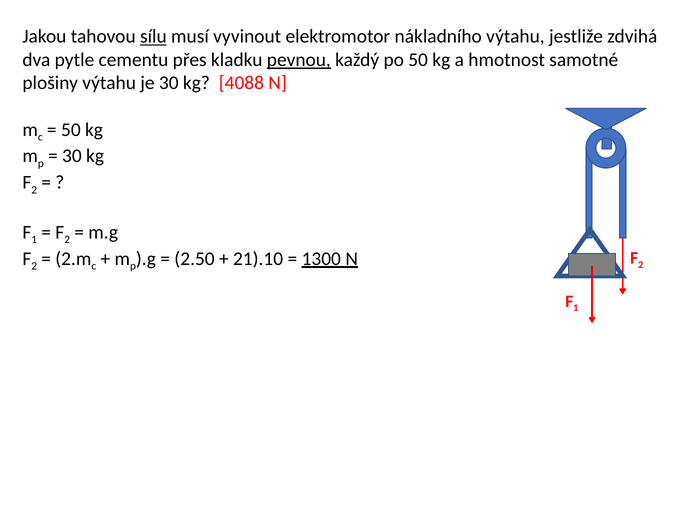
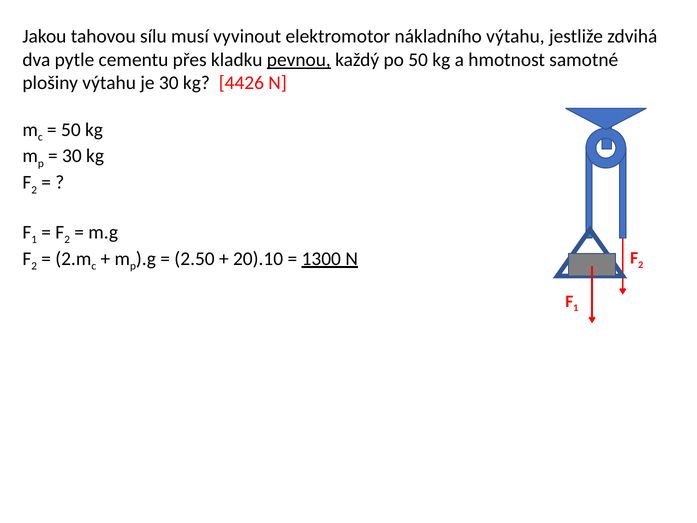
sílu underline: present -> none
4088: 4088 -> 4426
21).10: 21).10 -> 20).10
